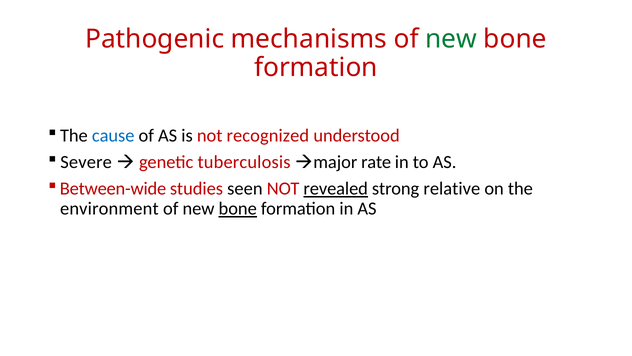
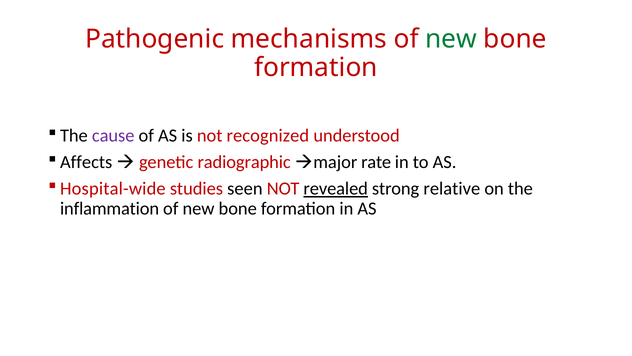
cause colour: blue -> purple
Severe: Severe -> Affects
tuberculosis: tuberculosis -> radiographic
Between-wide: Between-wide -> Hospital-wide
environment: environment -> inflammation
bone at (238, 208) underline: present -> none
